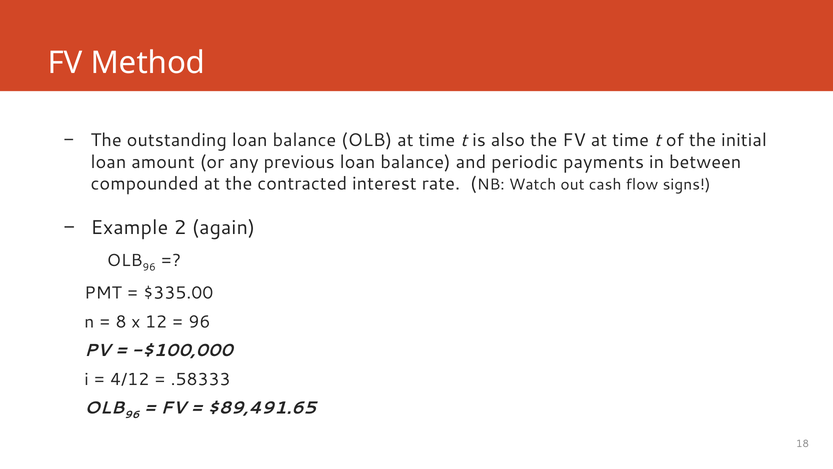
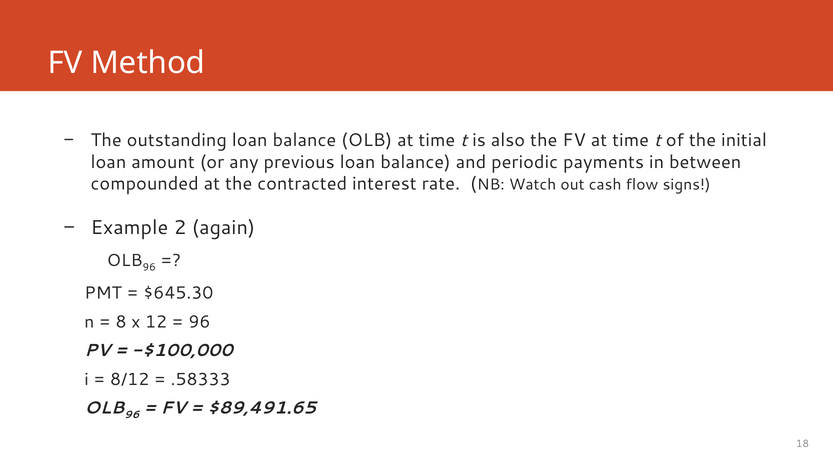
$335.00: $335.00 -> $645.30
4/12: 4/12 -> 8/12
